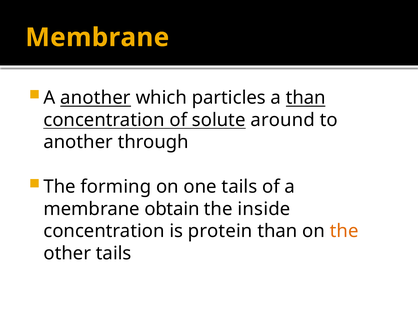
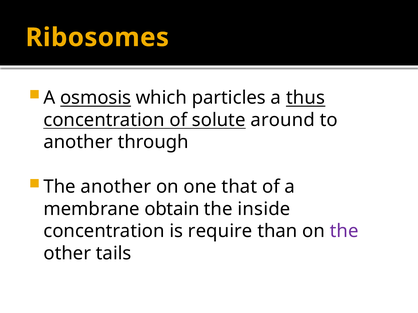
Membrane at (97, 38): Membrane -> Ribosomes
A another: another -> osmosis
a than: than -> thus
The forming: forming -> another
one tails: tails -> that
protein: protein -> require
the at (344, 232) colour: orange -> purple
